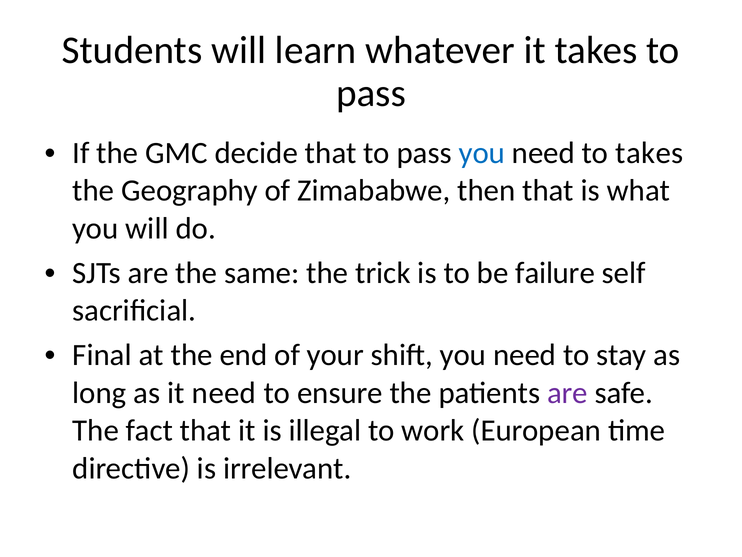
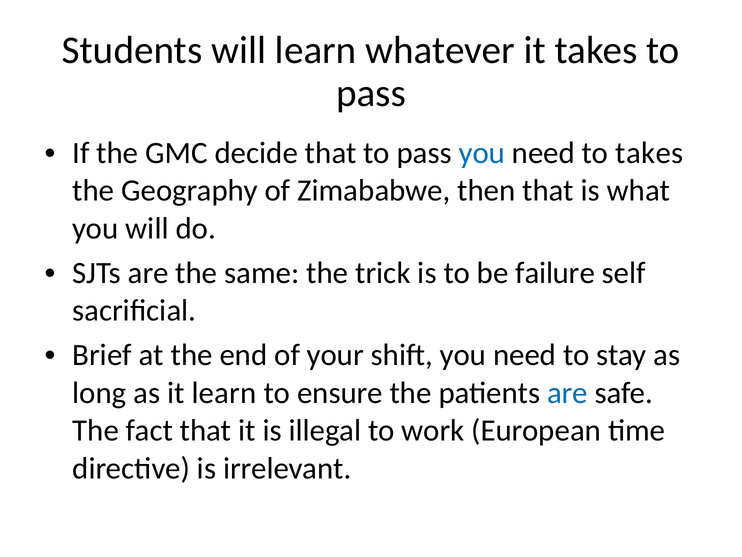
Final: Final -> Brief
it need: need -> learn
are at (567, 392) colour: purple -> blue
